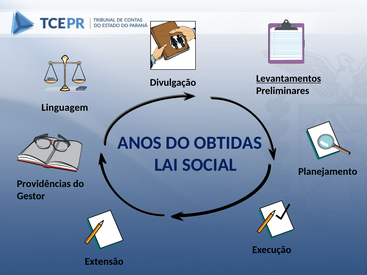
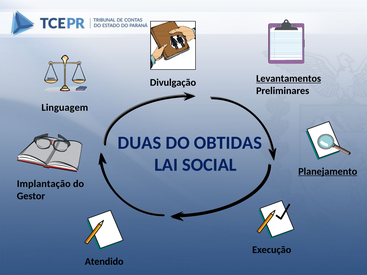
ANOS: ANOS -> DUAS
Planejamento underline: none -> present
Providências: Providências -> Implantação
Extensão: Extensão -> Atendido
